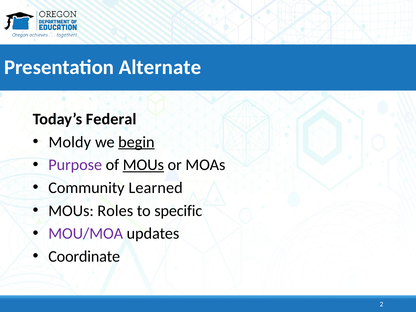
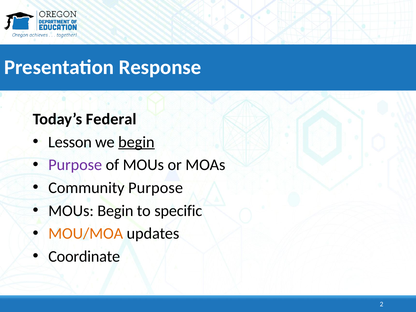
Alternate: Alternate -> Response
Moldy: Moldy -> Lesson
MOUs at (143, 165) underline: present -> none
Community Learned: Learned -> Purpose
MOUs Roles: Roles -> Begin
MOU/MOA colour: purple -> orange
